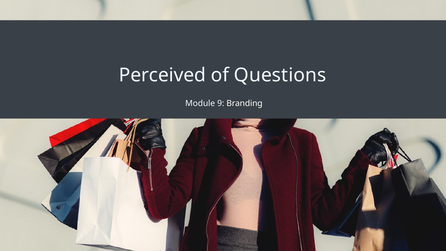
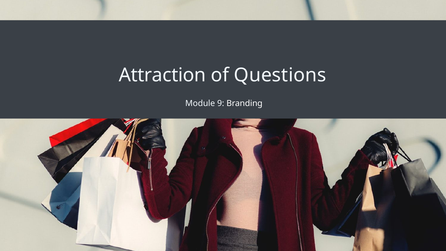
Perceived: Perceived -> Attraction
